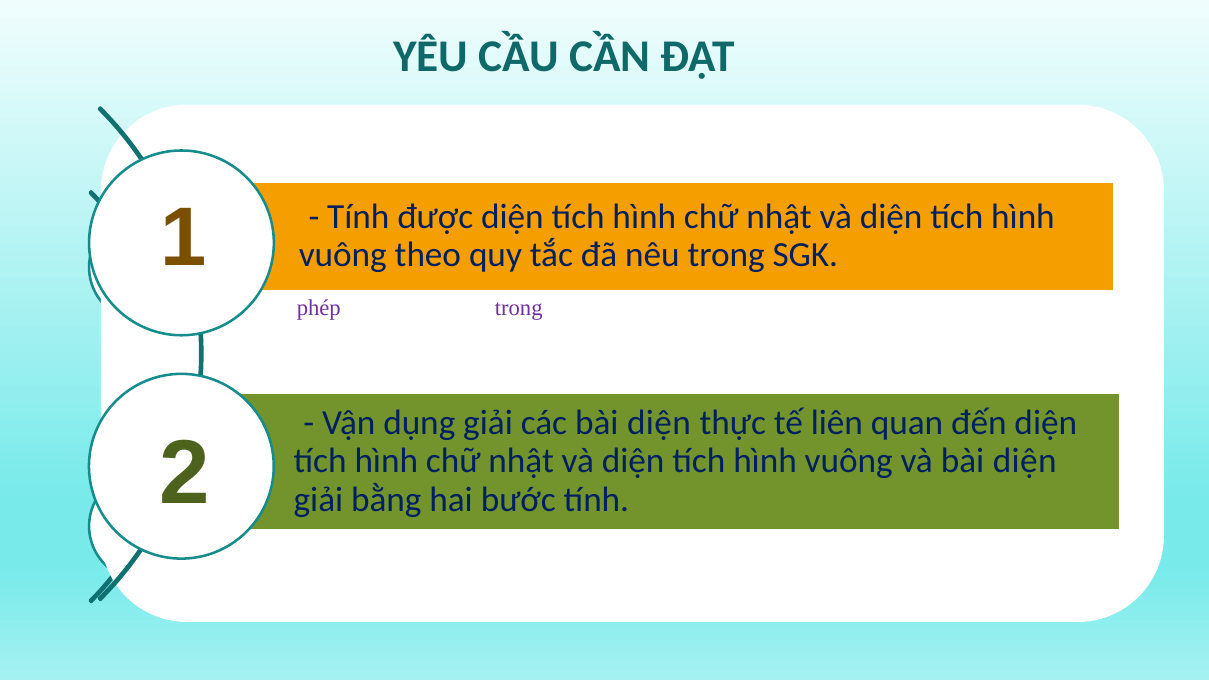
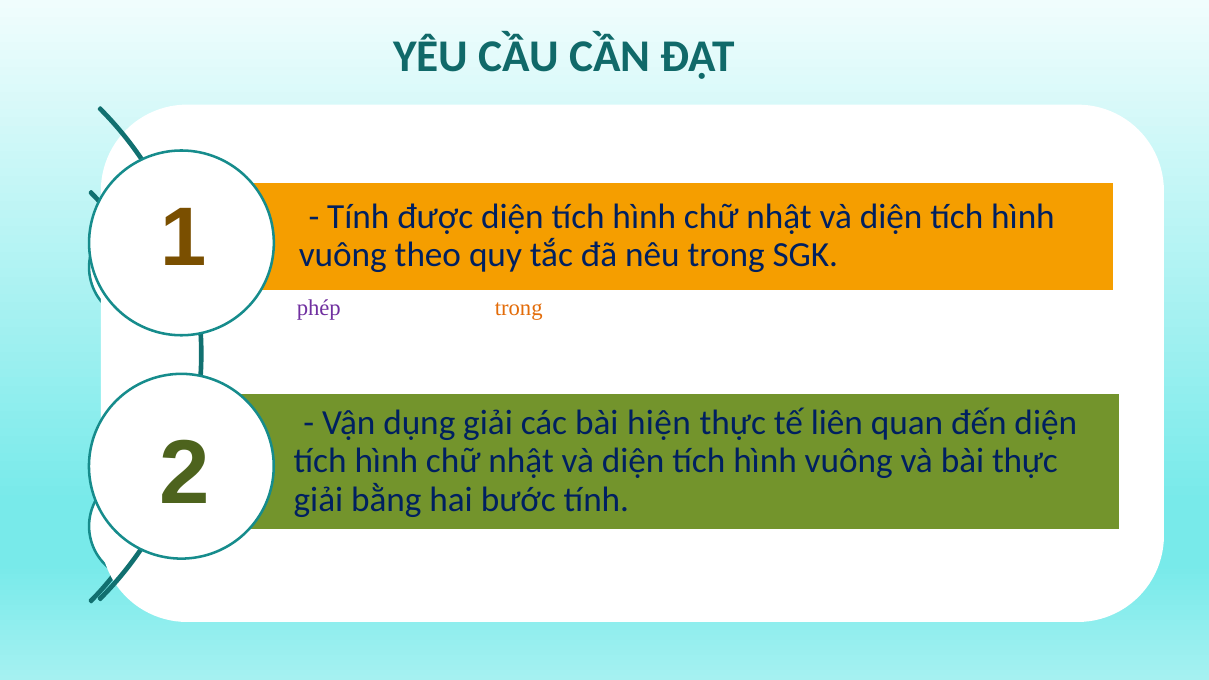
trong at (519, 308) colour: purple -> orange
các bài diện: diện -> hiện
diện at (1025, 461): diện -> thực
